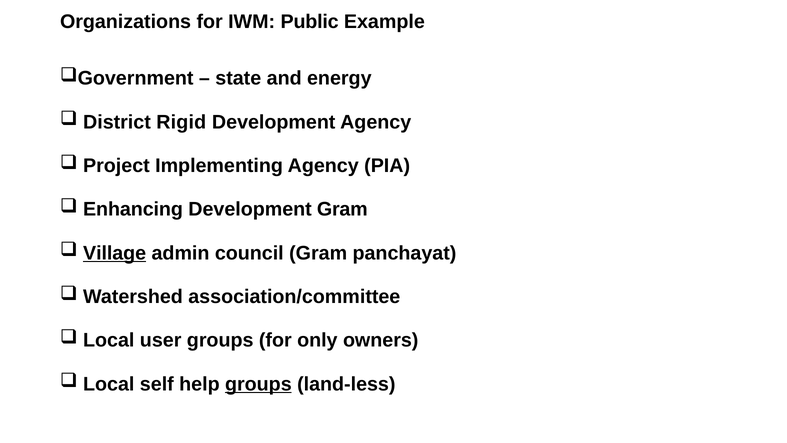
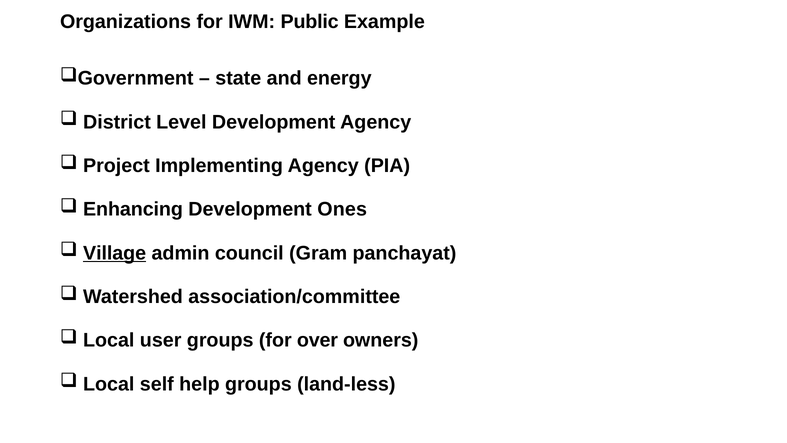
Rigid: Rigid -> Level
Development Gram: Gram -> Ones
only: only -> over
groups at (258, 384) underline: present -> none
